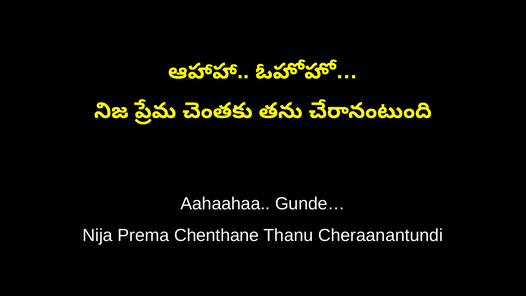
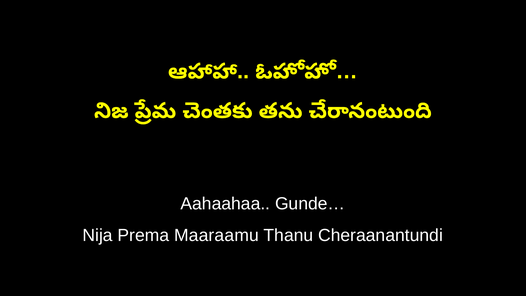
Chenthane: Chenthane -> Maaraamu
